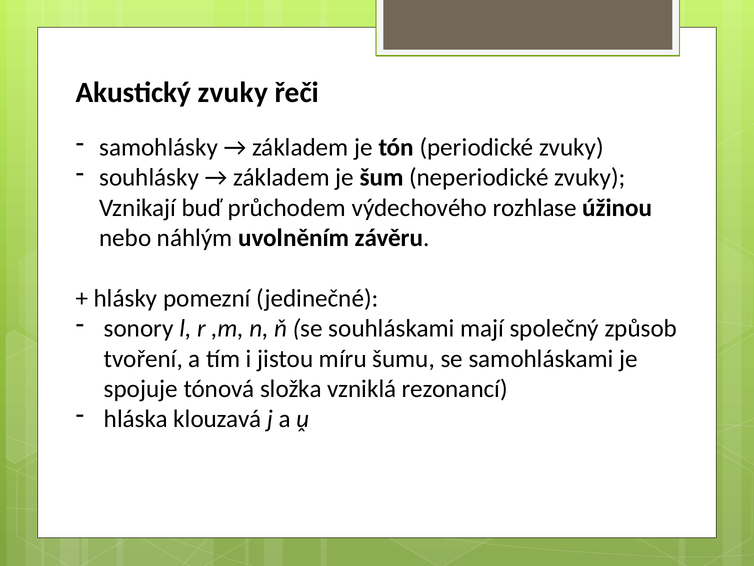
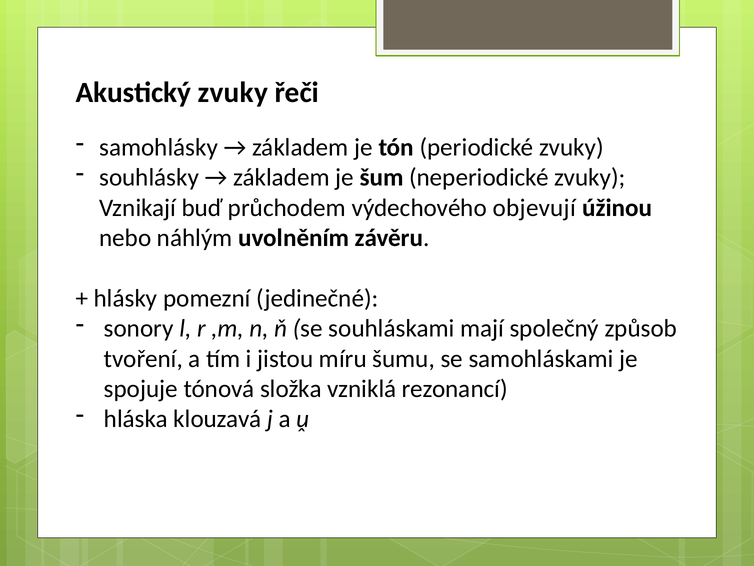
rozhlase: rozhlase -> objevují
